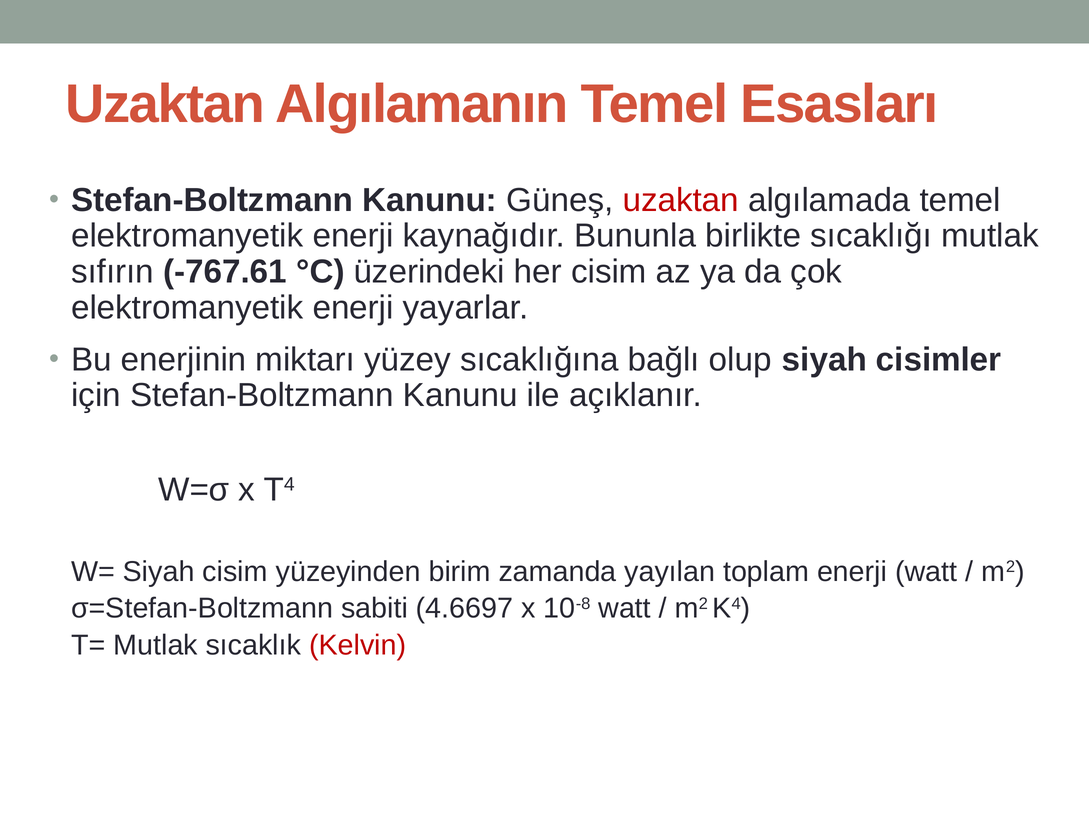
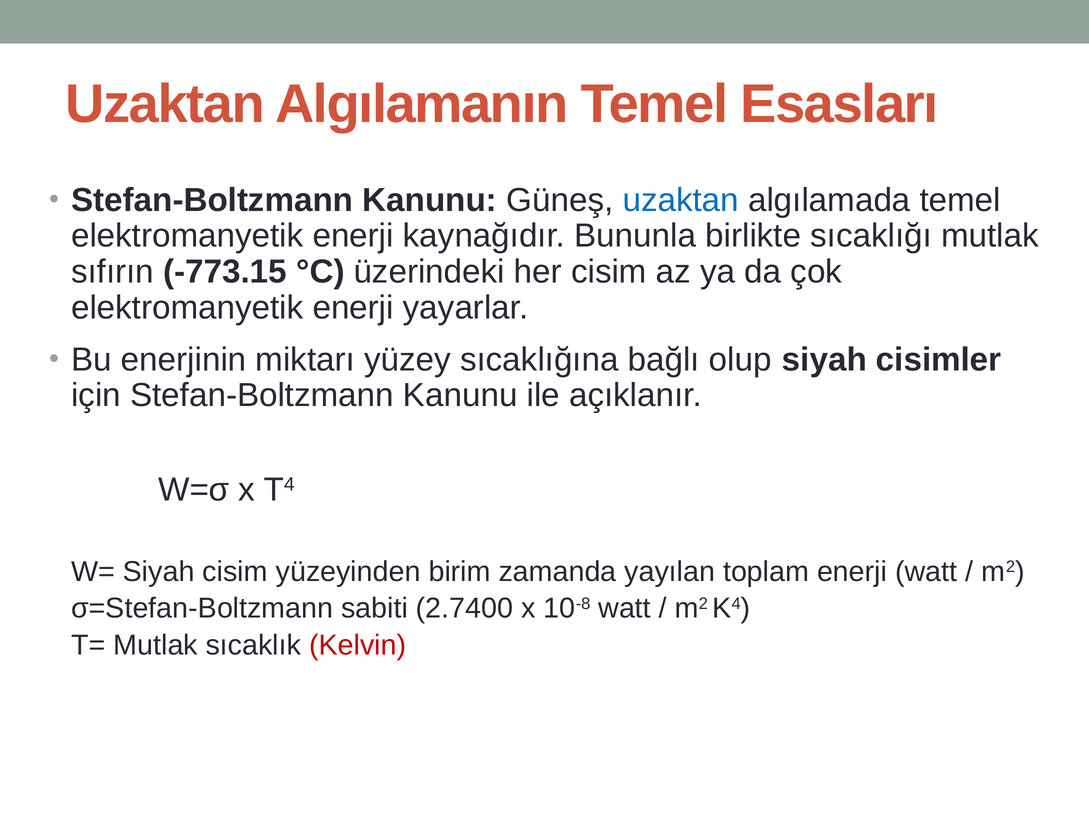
uzaktan at (681, 200) colour: red -> blue
-767.61: -767.61 -> -773.15
4.6697: 4.6697 -> 2.7400
